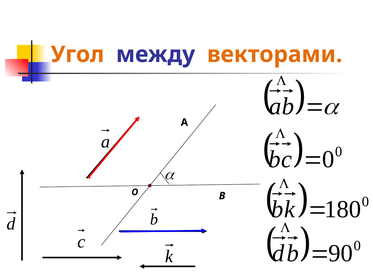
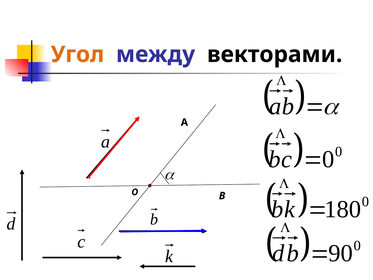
векторами colour: orange -> black
